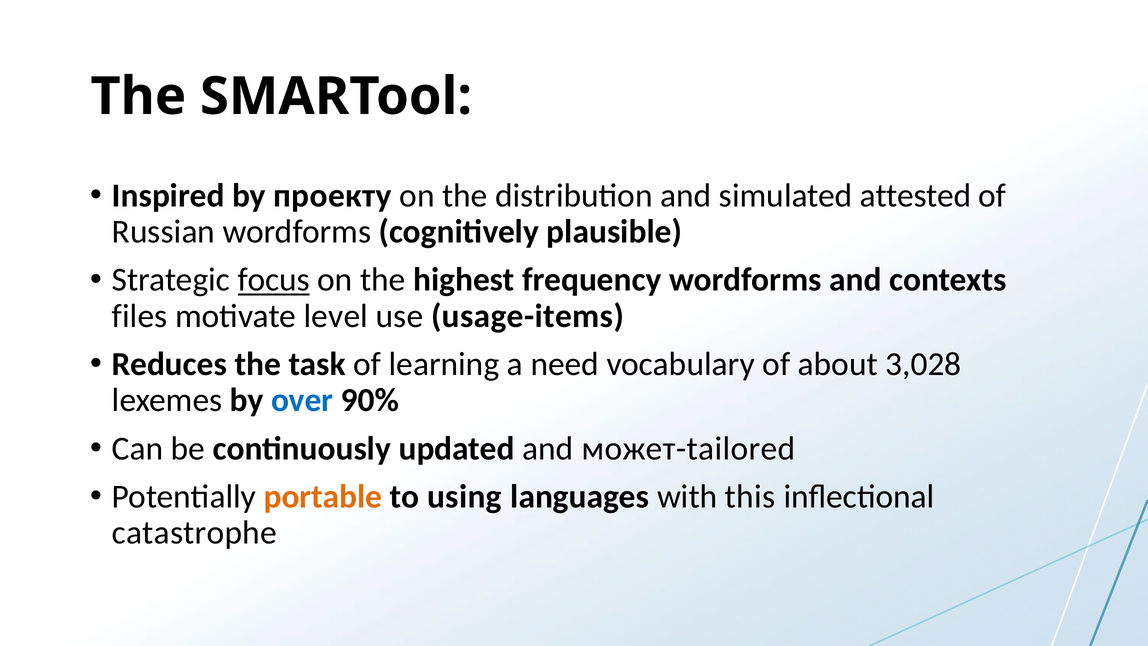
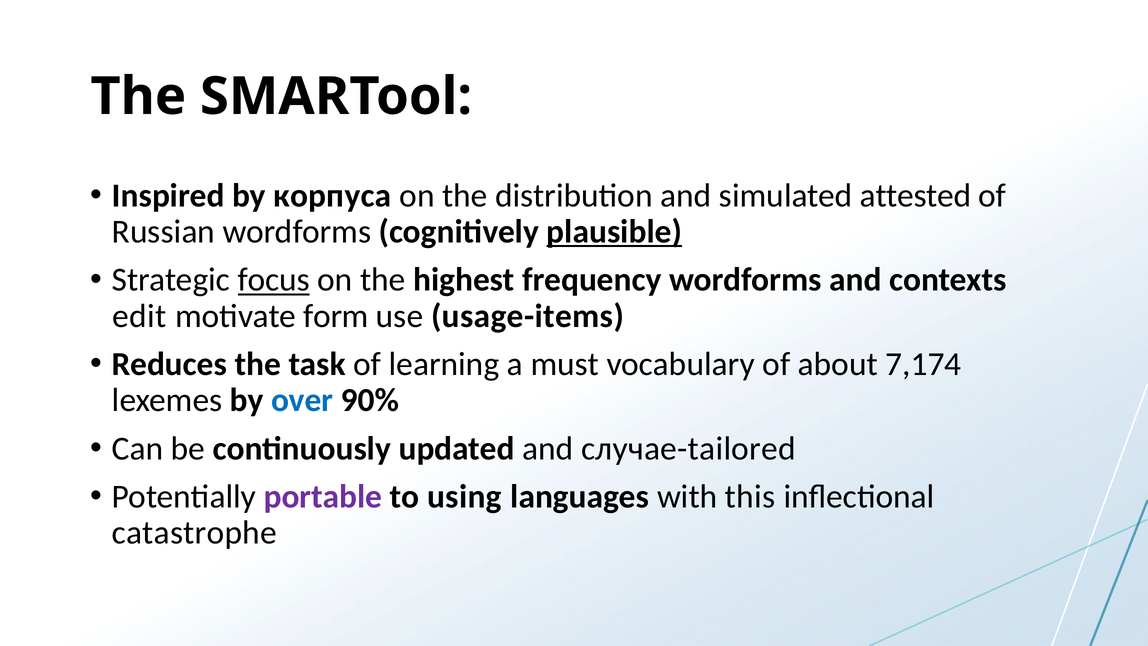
проекту: проекту -> корпуса
plausible underline: none -> present
files: files -> edit
level: level -> form
need: need -> must
3,028: 3,028 -> 7,174
может-tailored: может-tailored -> случае-tailored
portable colour: orange -> purple
